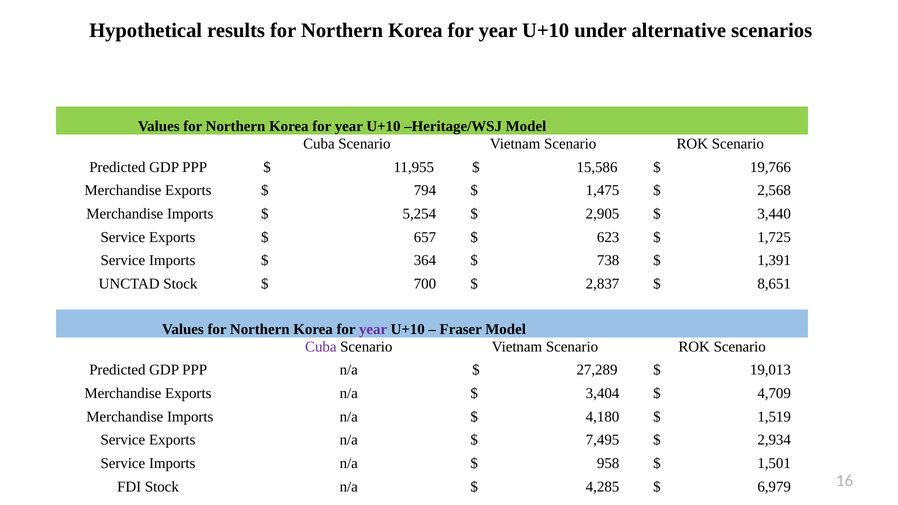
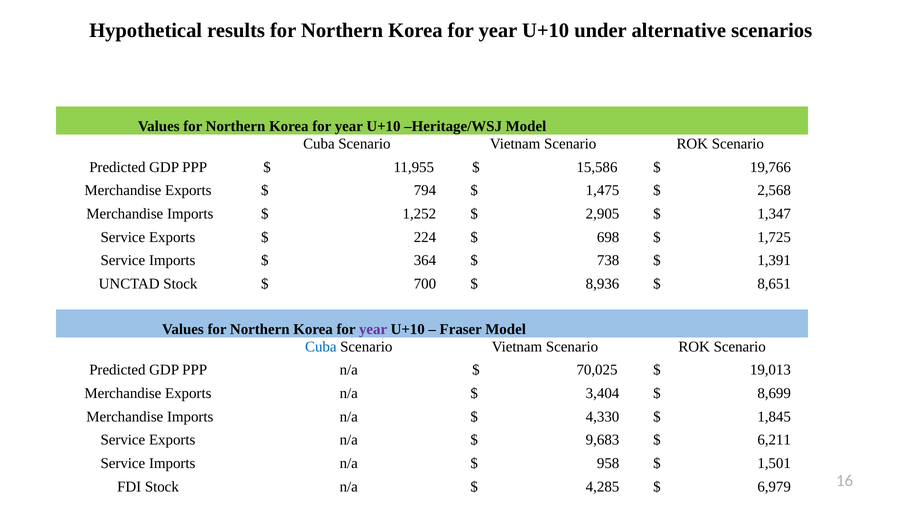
5,254: 5,254 -> 1,252
3,440: 3,440 -> 1,347
657: 657 -> 224
623: 623 -> 698
2,837: 2,837 -> 8,936
Cuba at (321, 347) colour: purple -> blue
27,289: 27,289 -> 70,025
4,709: 4,709 -> 8,699
4,180: 4,180 -> 4,330
1,519: 1,519 -> 1,845
7,495: 7,495 -> 9,683
2,934: 2,934 -> 6,211
